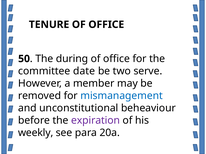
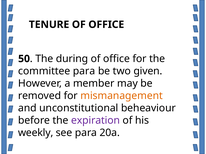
committee date: date -> para
serve: serve -> given
mismanagement colour: blue -> orange
